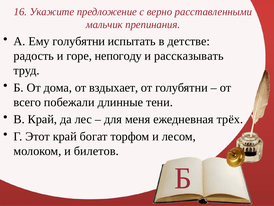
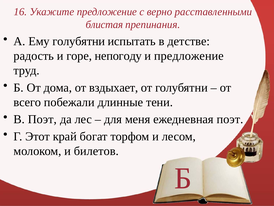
мальчик: мальчик -> блистая
и рассказывать: рассказывать -> предложение
В Край: Край -> Поэт
ежедневная трёх: трёх -> поэт
